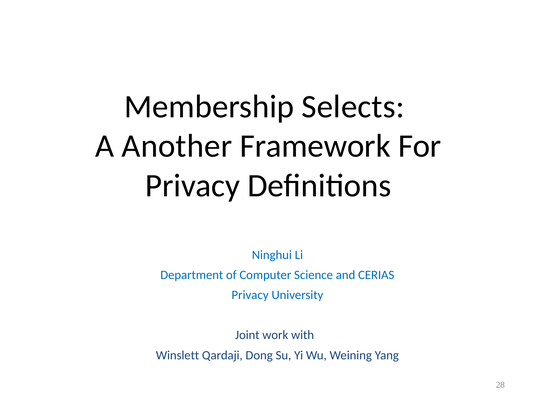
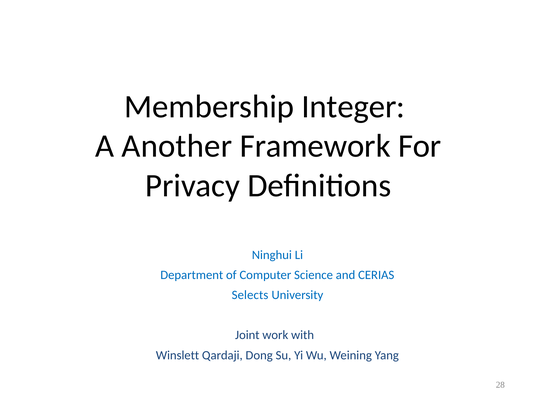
Selects: Selects -> Integer
Privacy at (250, 295): Privacy -> Selects
